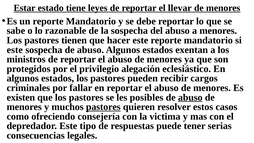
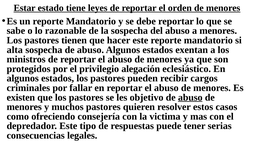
llevar: llevar -> orden
este at (15, 50): este -> alta
posibles: posibles -> objetivo
pastores at (103, 107) underline: present -> none
